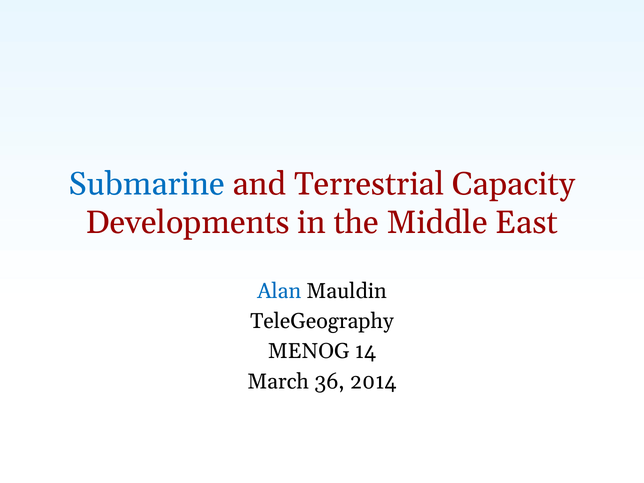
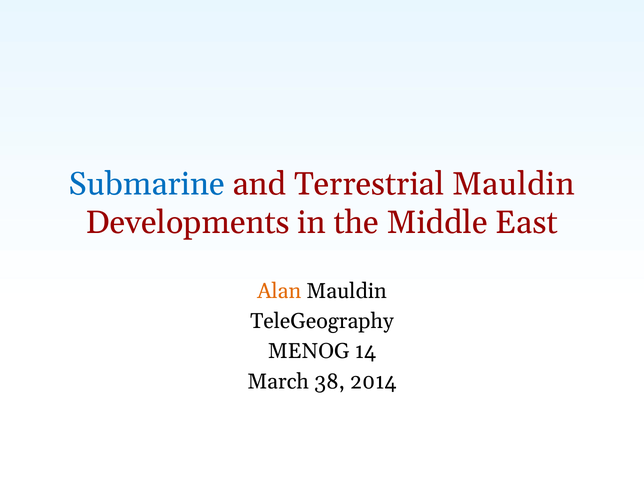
Terrestrial Capacity: Capacity -> Mauldin
Alan colour: blue -> orange
36: 36 -> 38
